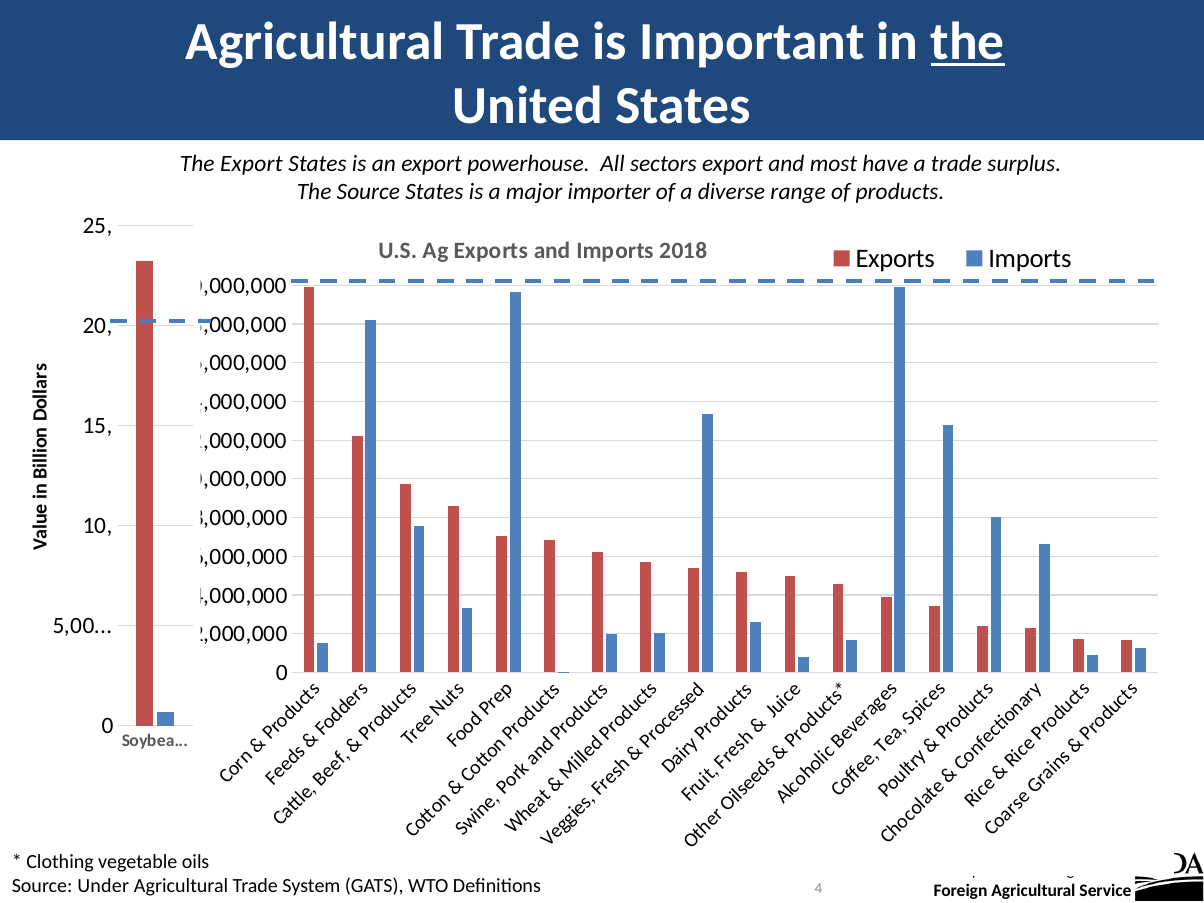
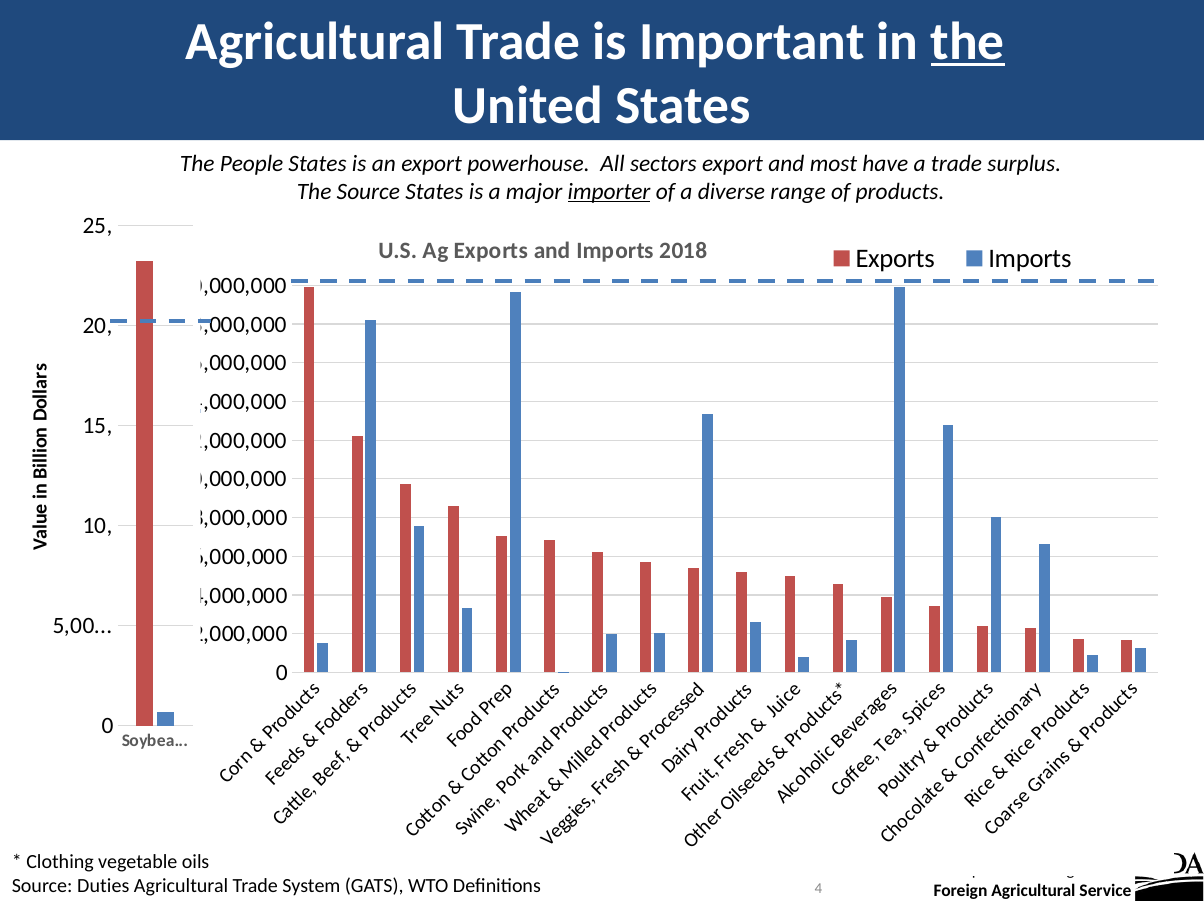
The Export: Export -> People
importer underline: none -> present
Under: Under -> Duties
